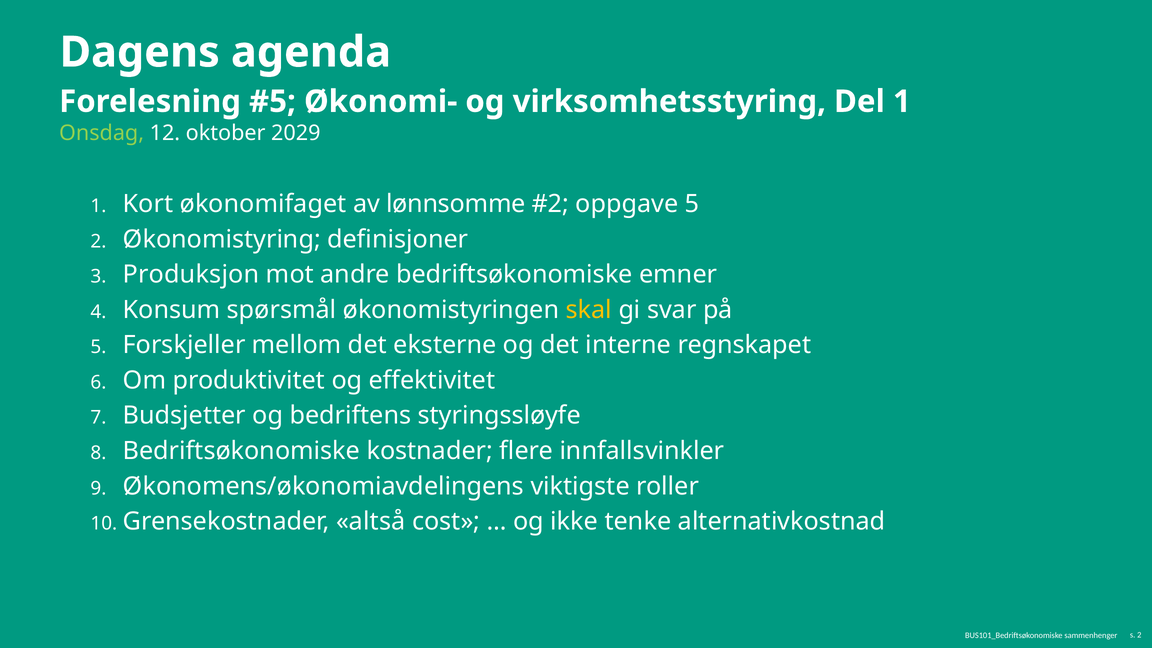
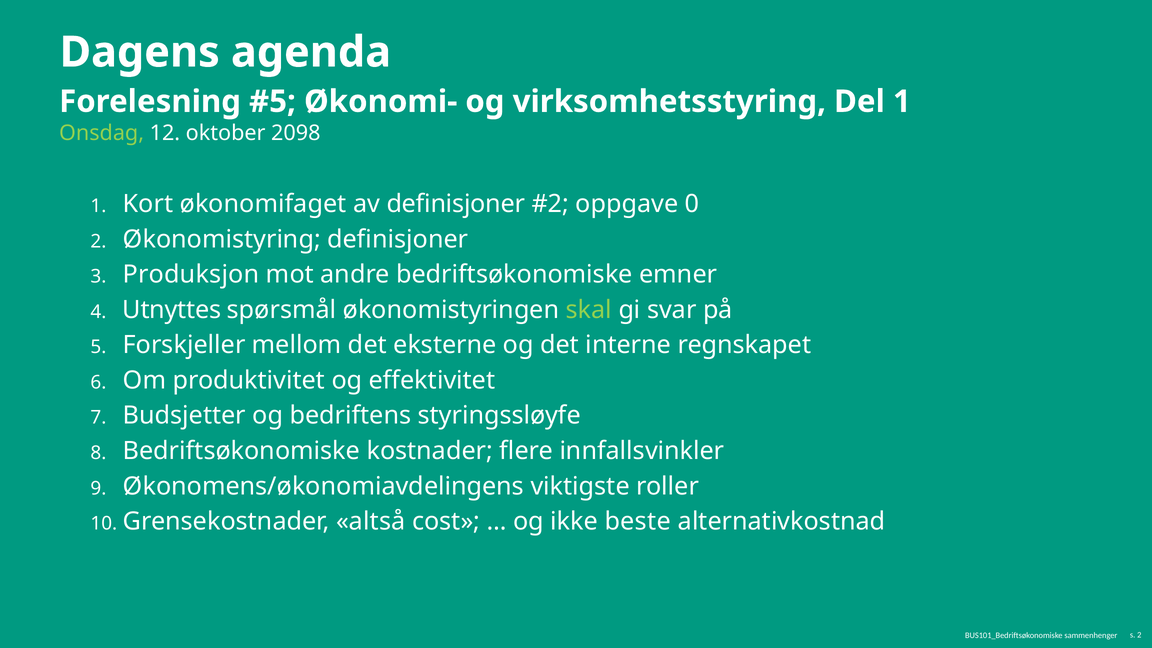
2029: 2029 -> 2098
av lønnsomme: lønnsomme -> definisjoner
oppgave 5: 5 -> 0
Konsum: Konsum -> Utnyttes
skal colour: yellow -> light green
tenke: tenke -> beste
